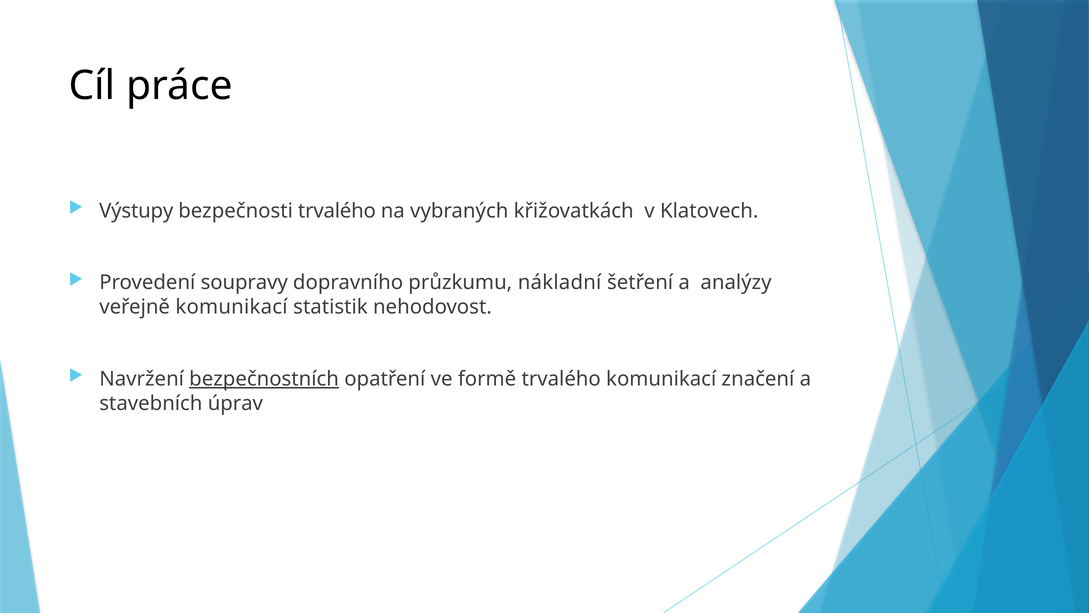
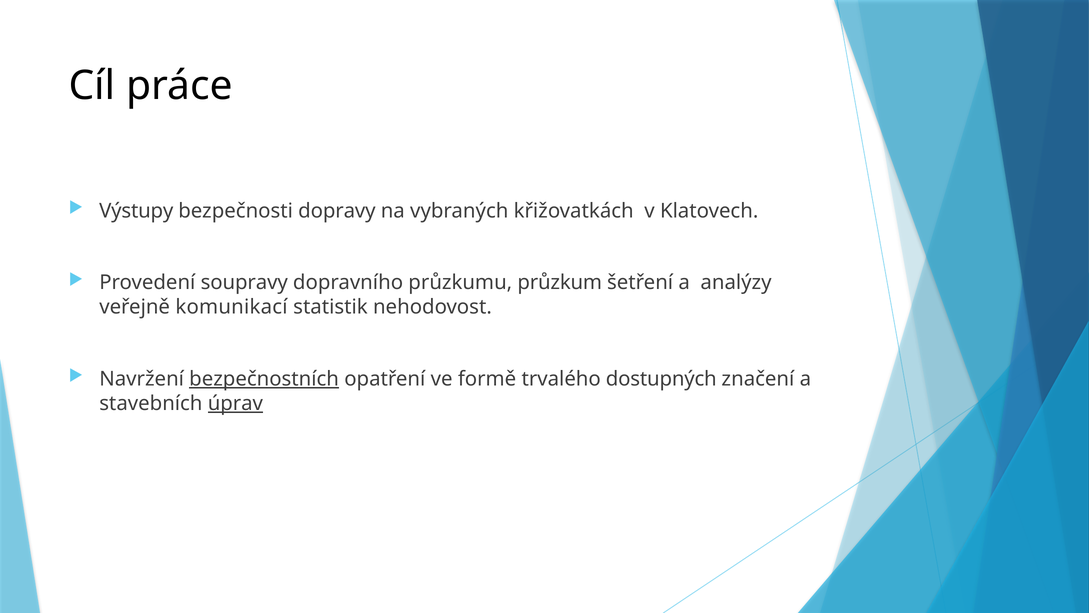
bezpečnosti trvalého: trvalého -> dopravy
nákladní: nákladní -> průzkum
trvalého komunikací: komunikací -> dostupných
úprav underline: none -> present
